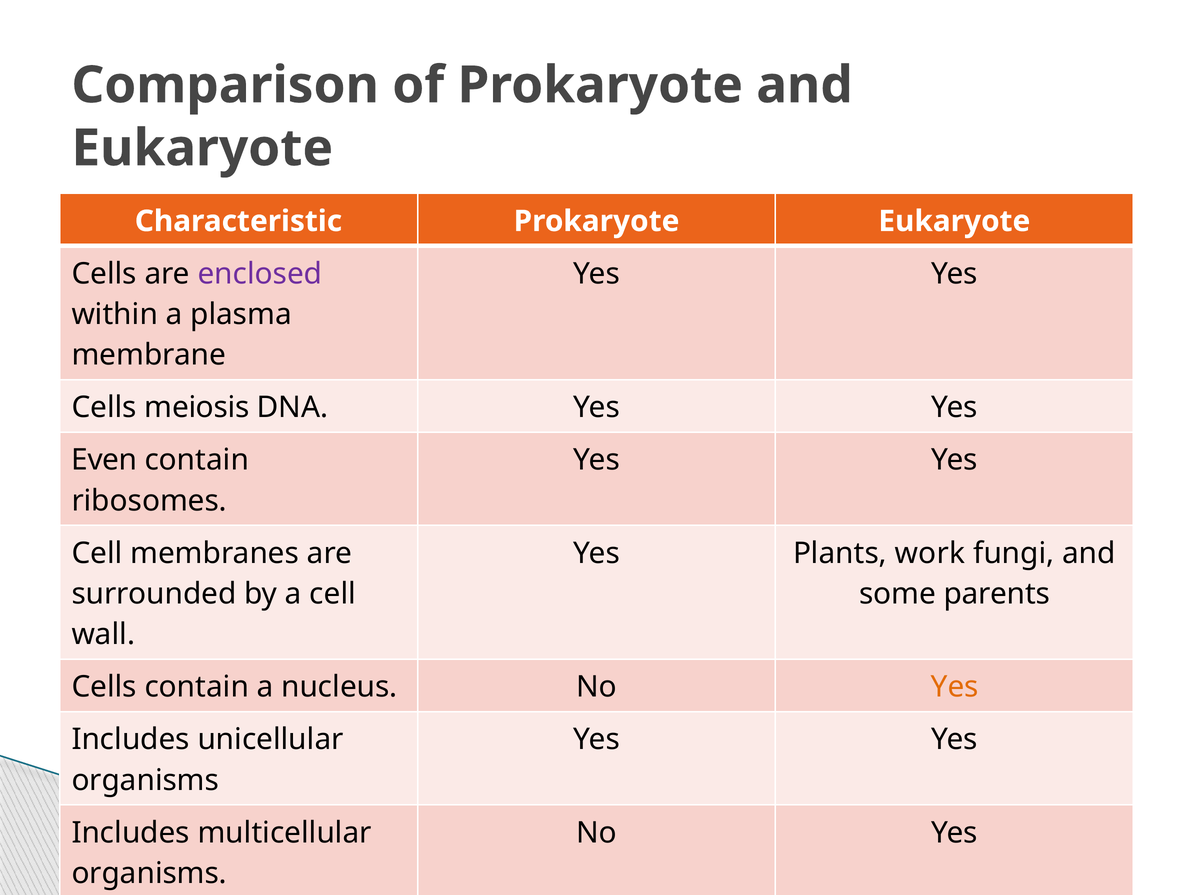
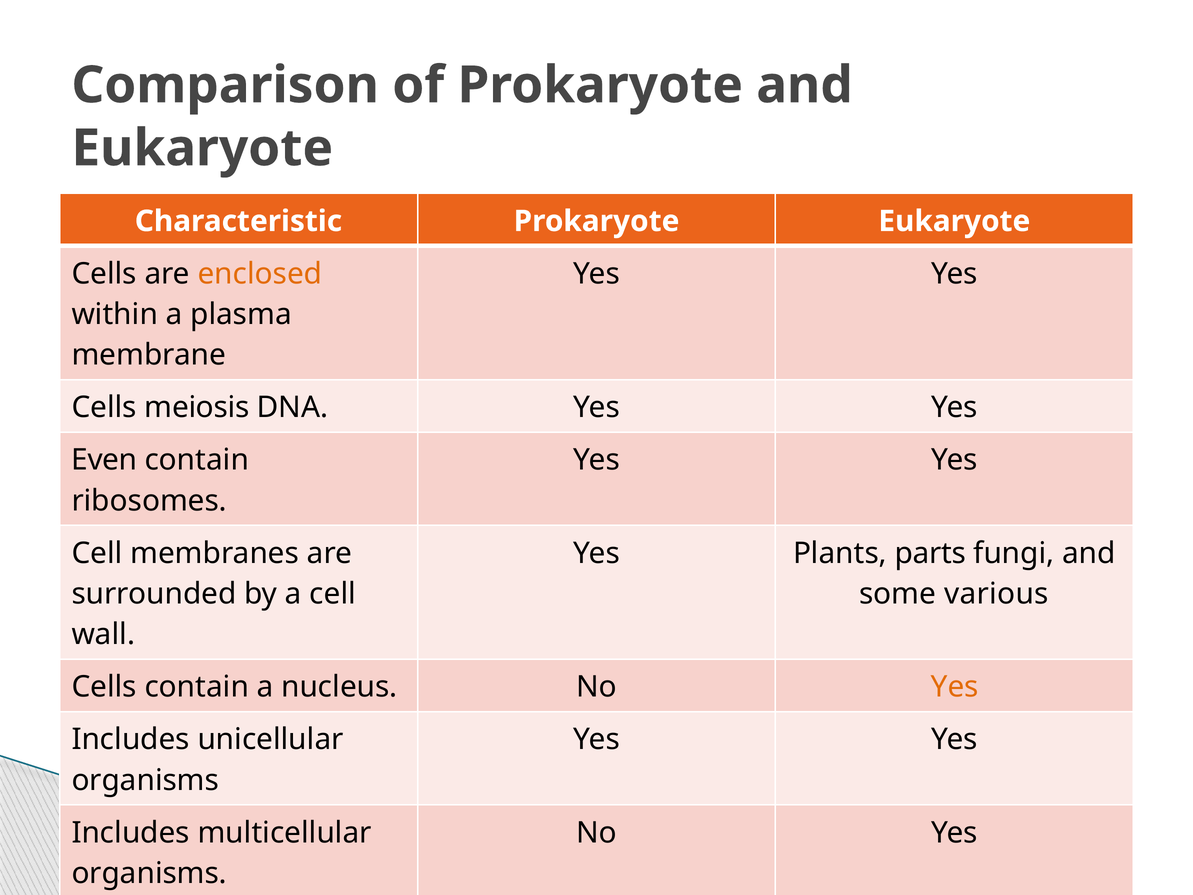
enclosed colour: purple -> orange
work: work -> parts
parents: parents -> various
